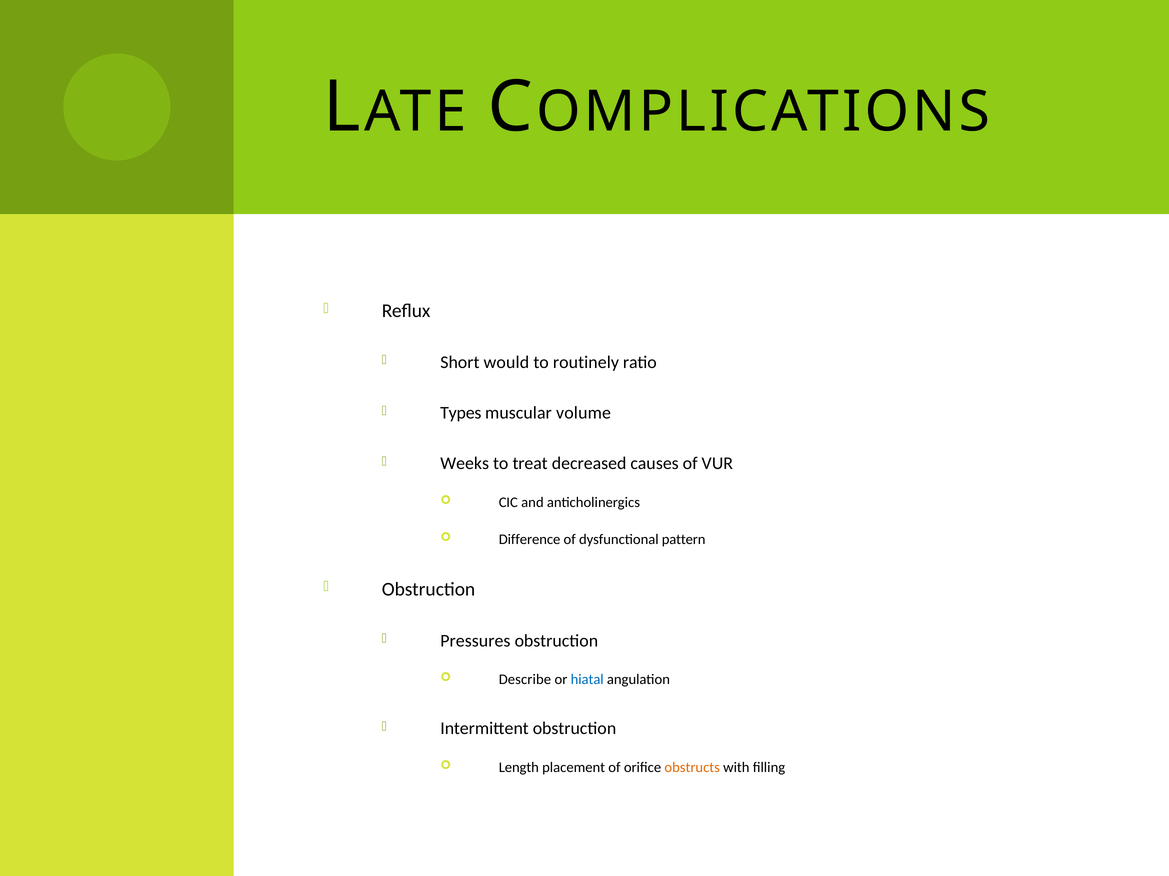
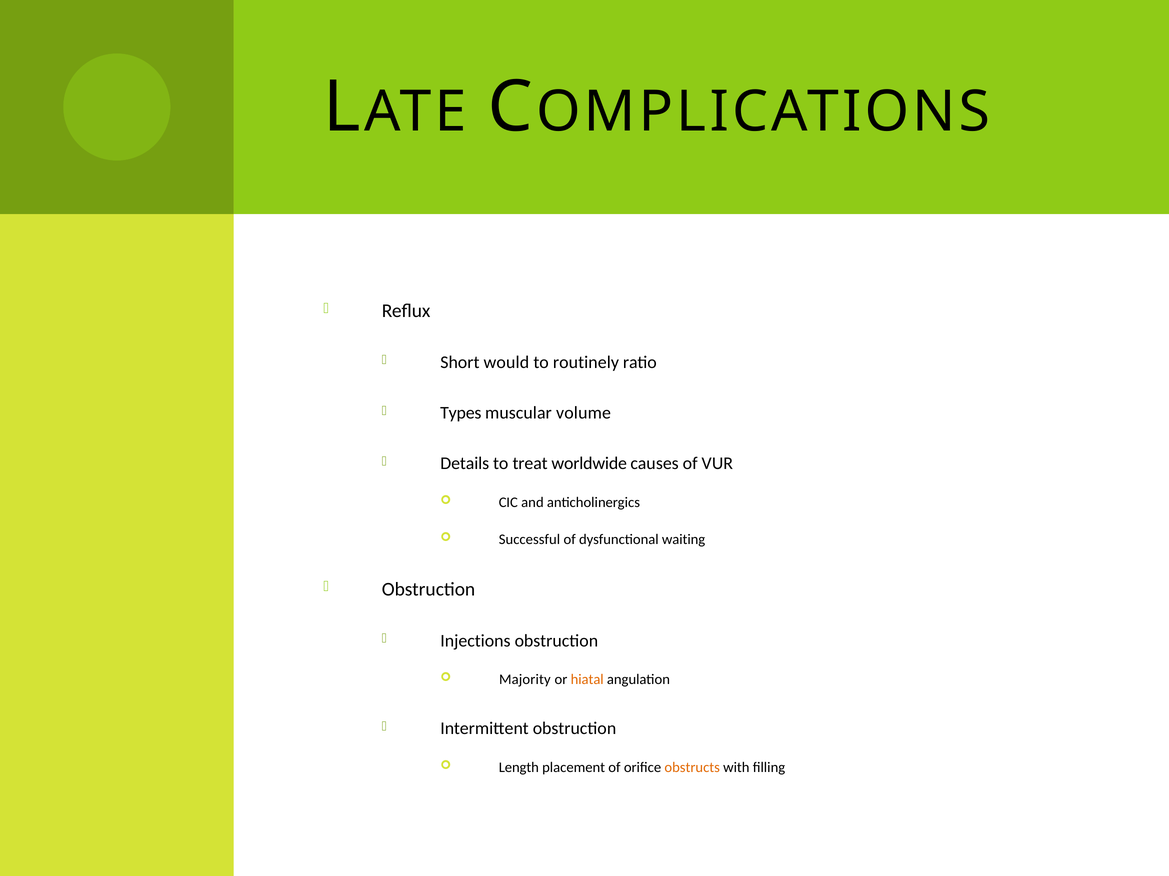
Weeks: Weeks -> Details
decreased: decreased -> worldwide
Difference: Difference -> Successful
pattern: pattern -> waiting
Pressures: Pressures -> Injections
Describe: Describe -> Majority
hiatal colour: blue -> orange
